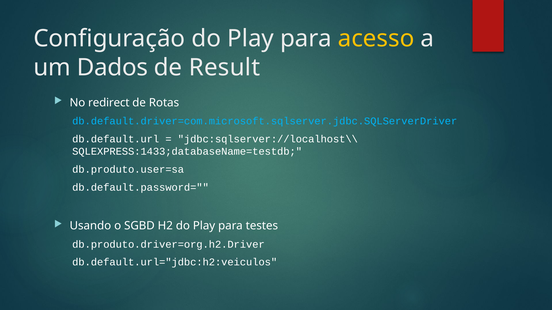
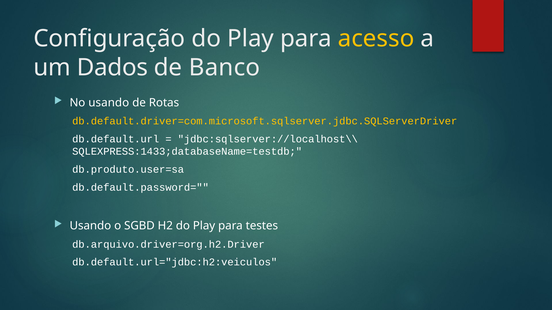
Result: Result -> Banco
No redirect: redirect -> usando
db.default.driver=com.microsoft.sqlserver.jdbc.SQLServerDriver colour: light blue -> yellow
db.produto.driver=org.h2.Driver: db.produto.driver=org.h2.Driver -> db.arquivo.driver=org.h2.Driver
